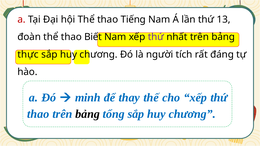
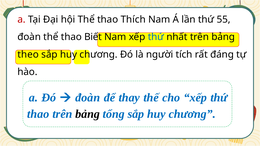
Tiếng: Tiếng -> Thích
13: 13 -> 55
thứ at (156, 37) colour: purple -> blue
thực: thực -> theo
minh at (88, 98): minh -> đoàn
